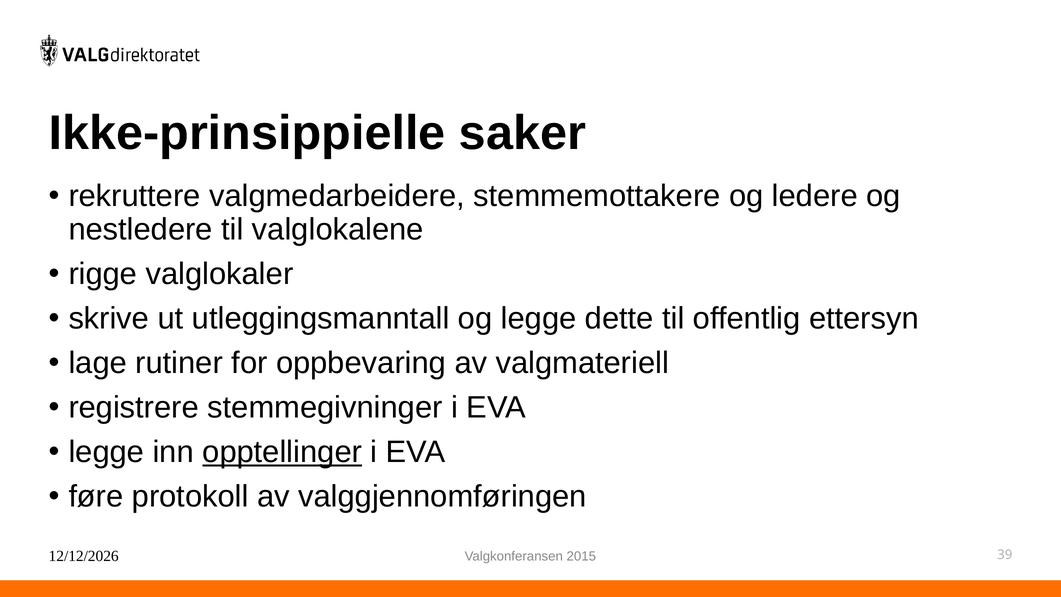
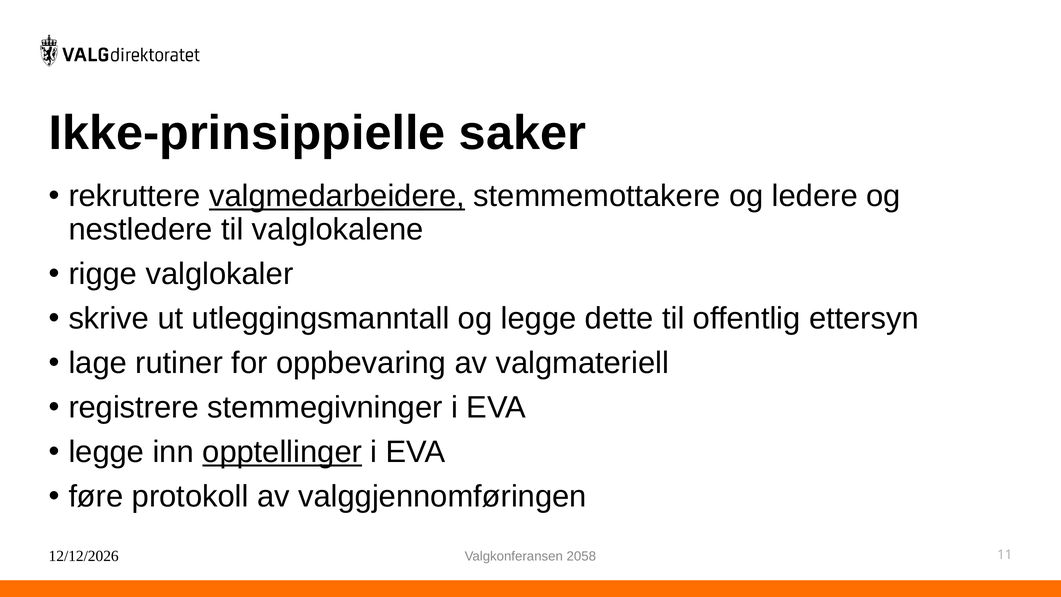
valgmedarbeidere underline: none -> present
39: 39 -> 11
2015: 2015 -> 2058
